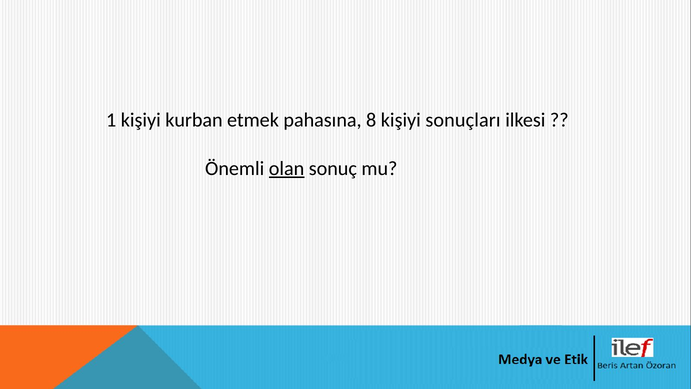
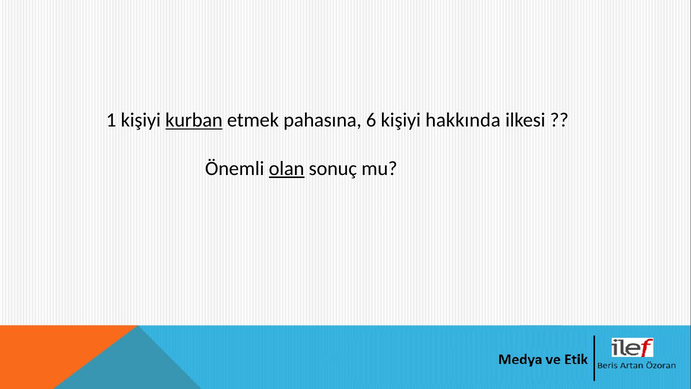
kurban underline: none -> present
8: 8 -> 6
sonuçları: sonuçları -> hakkında
